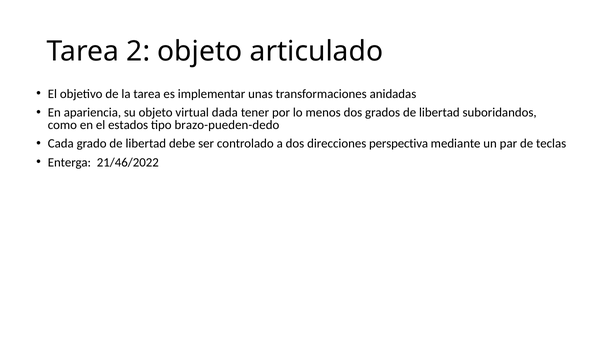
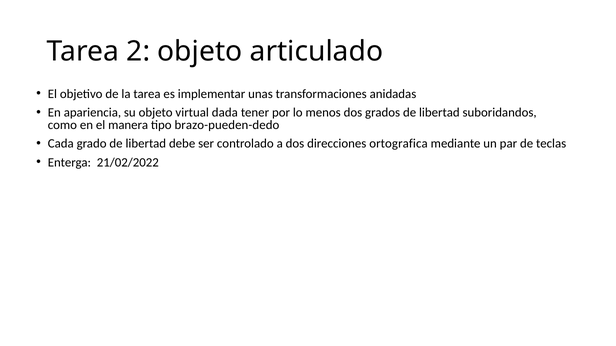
estados: estados -> manera
perspectiva: perspectiva -> ortografica
21/46/2022: 21/46/2022 -> 21/02/2022
